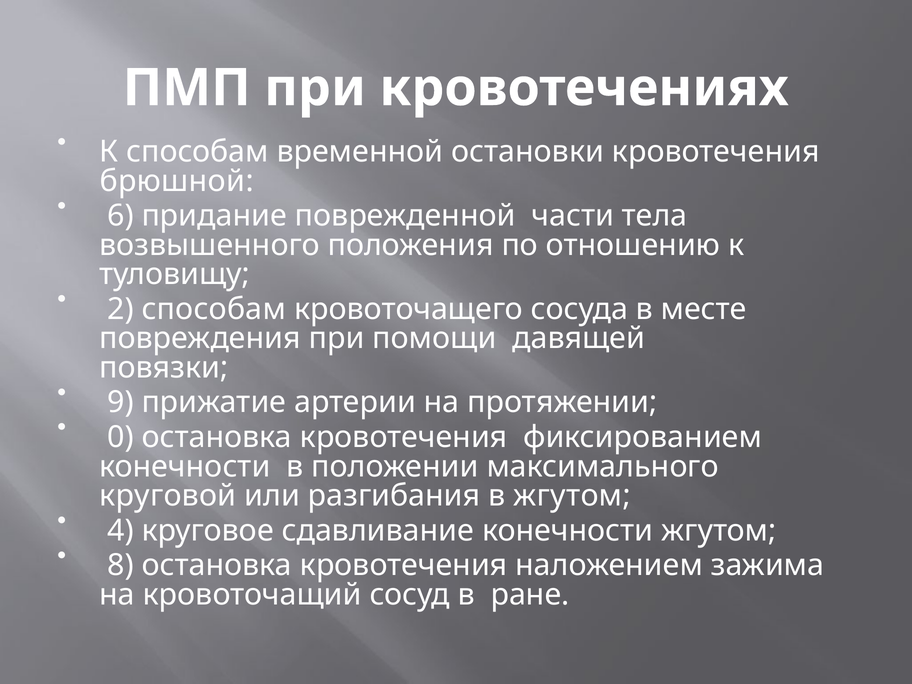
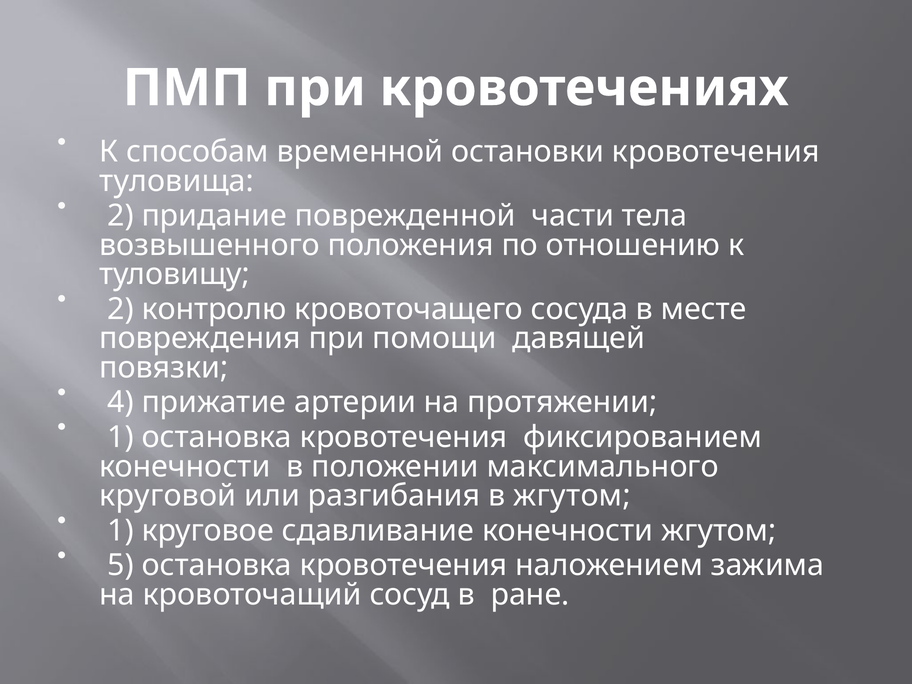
брюшной: брюшной -> туловища
6 at (120, 216): 6 -> 2
2 способам: способам -> контролю
9: 9 -> 4
0 at (120, 437): 0 -> 1
4 at (120, 531): 4 -> 1
8: 8 -> 5
